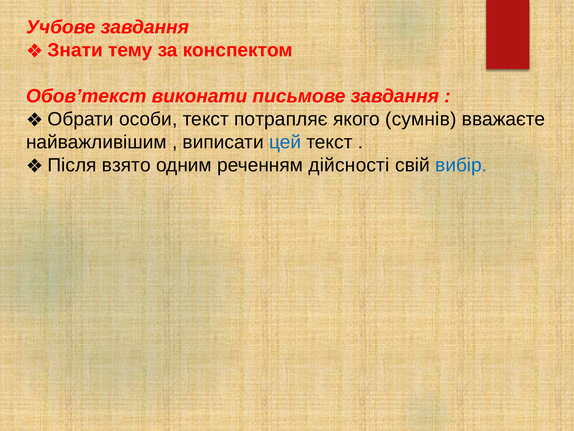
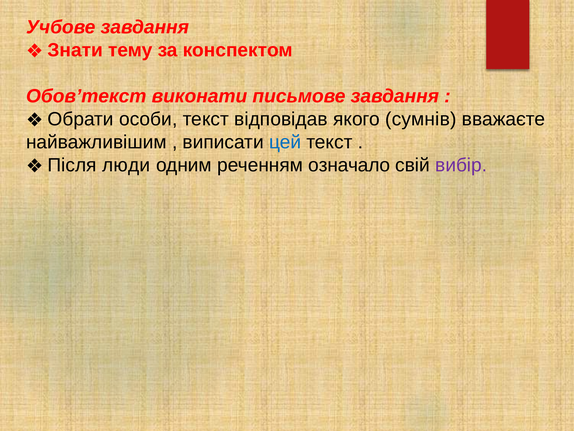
потрапляє: потрапляє -> відповідав
взято: взято -> люди
дійсності: дійсності -> означало
вибір colour: blue -> purple
